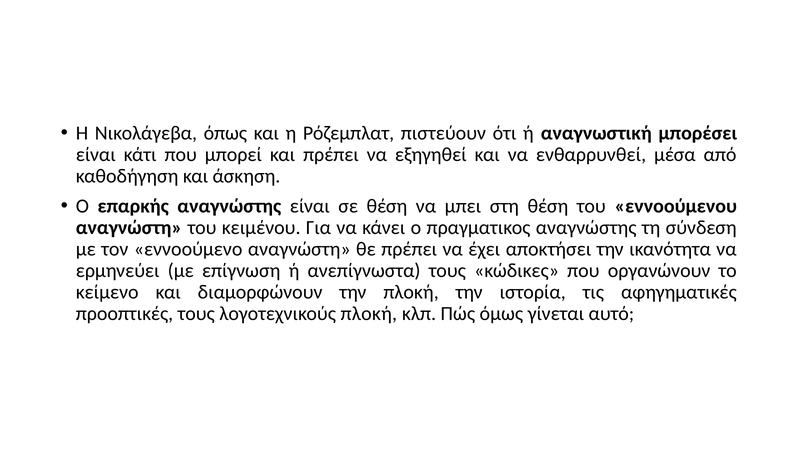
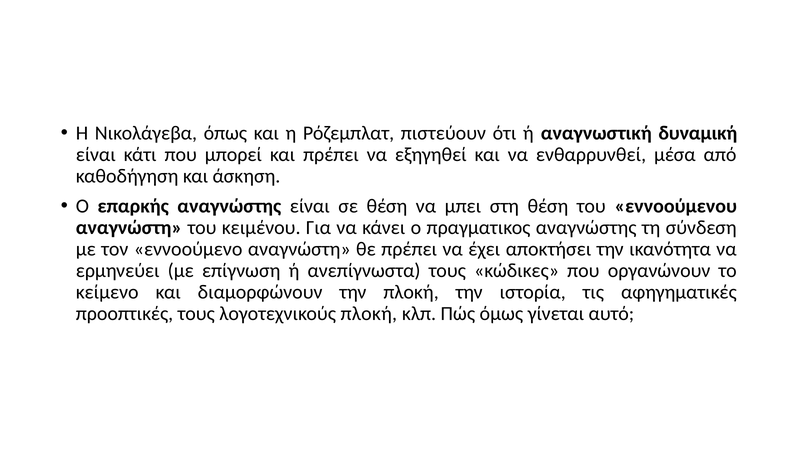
μπορέσει: μπορέσει -> δυναμική
